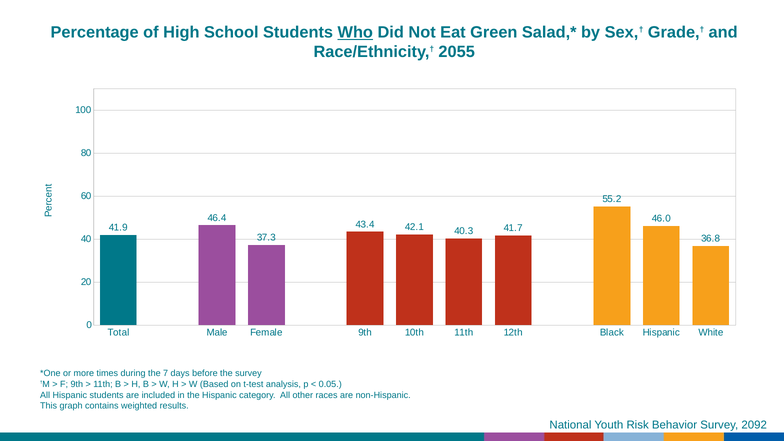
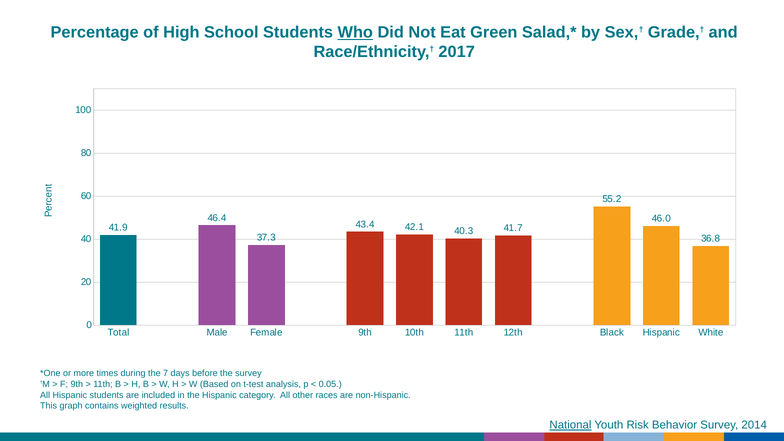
2055: 2055 -> 2017
National underline: none -> present
2092: 2092 -> 2014
